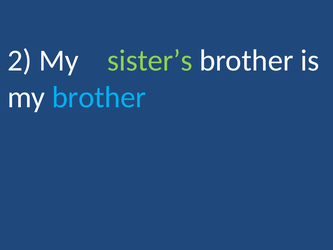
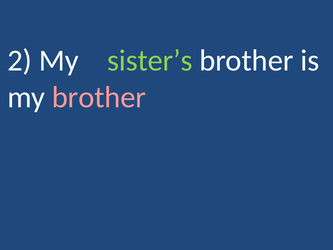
brother at (99, 97) colour: light blue -> pink
